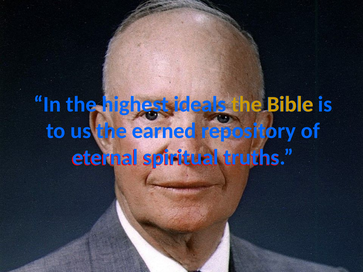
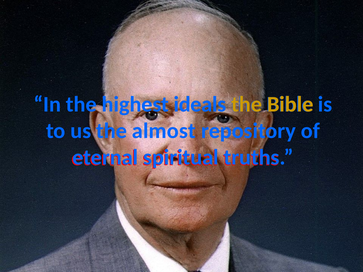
earned: earned -> almost
